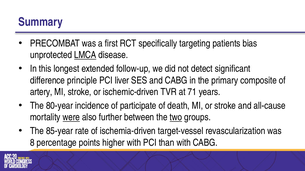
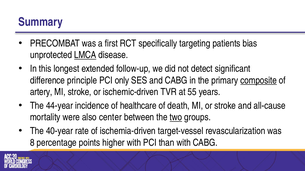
liver: liver -> only
composite underline: none -> present
71: 71 -> 55
80-year: 80-year -> 44-year
participate: participate -> healthcare
were underline: present -> none
further: further -> center
85-year: 85-year -> 40-year
